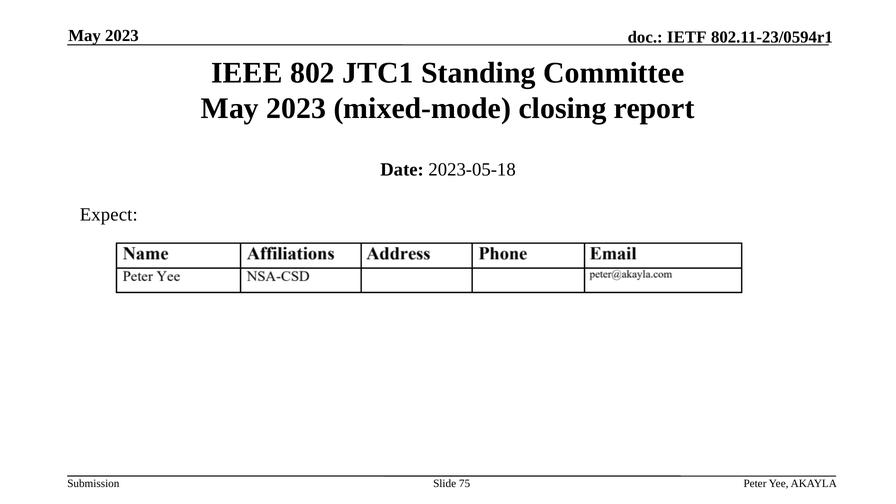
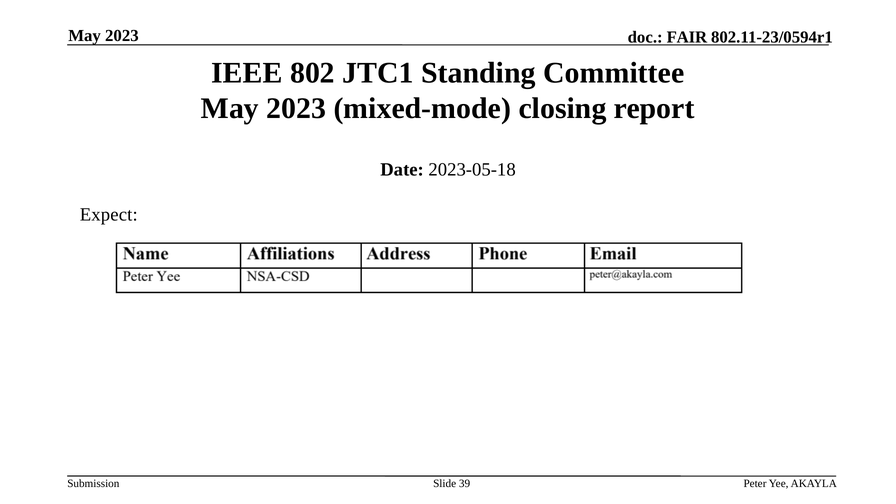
IETF: IETF -> FAIR
75: 75 -> 39
